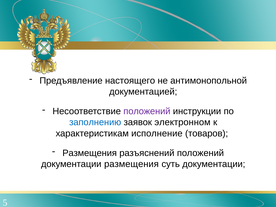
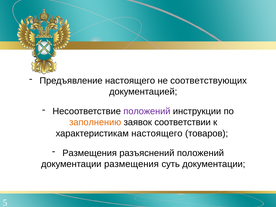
антимонопольной: антимонопольной -> соответствующих
заполнению colour: blue -> orange
электронном: электронном -> соответствии
характеристикам исполнение: исполнение -> настоящего
